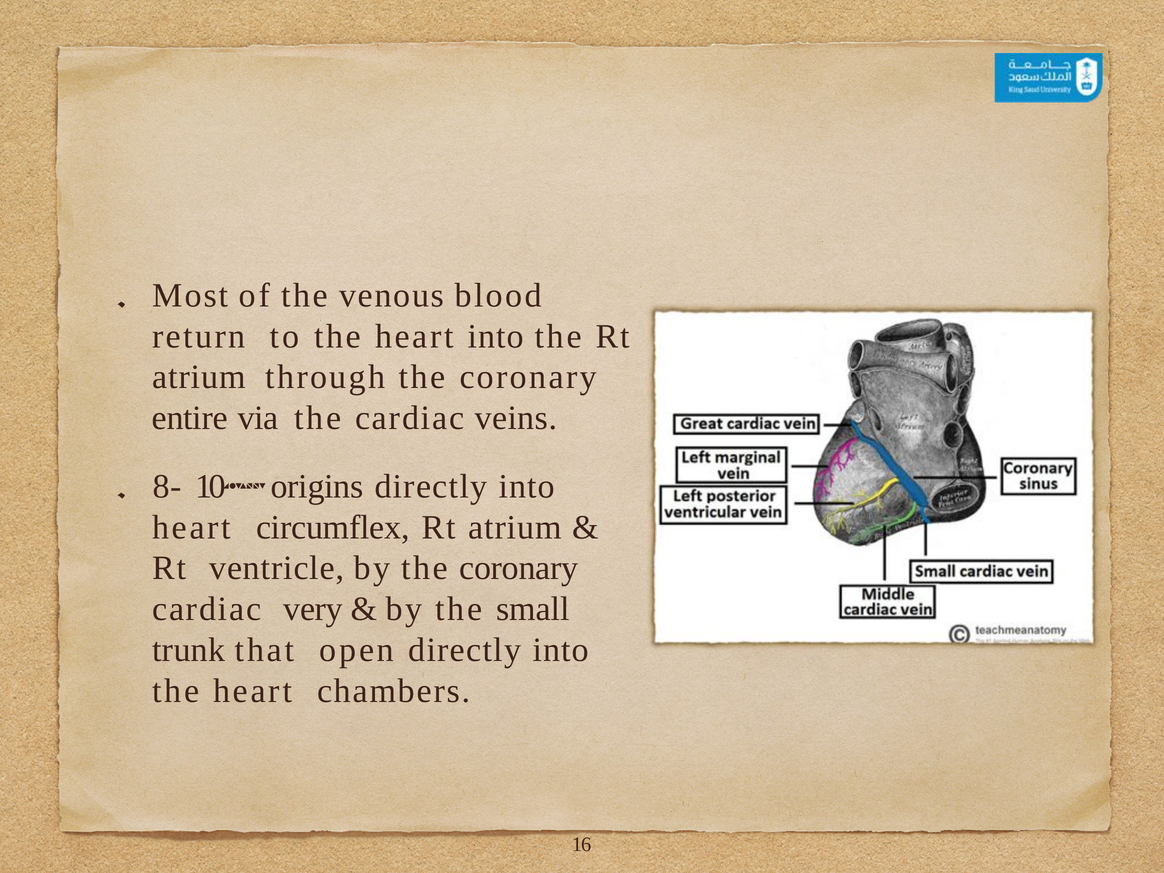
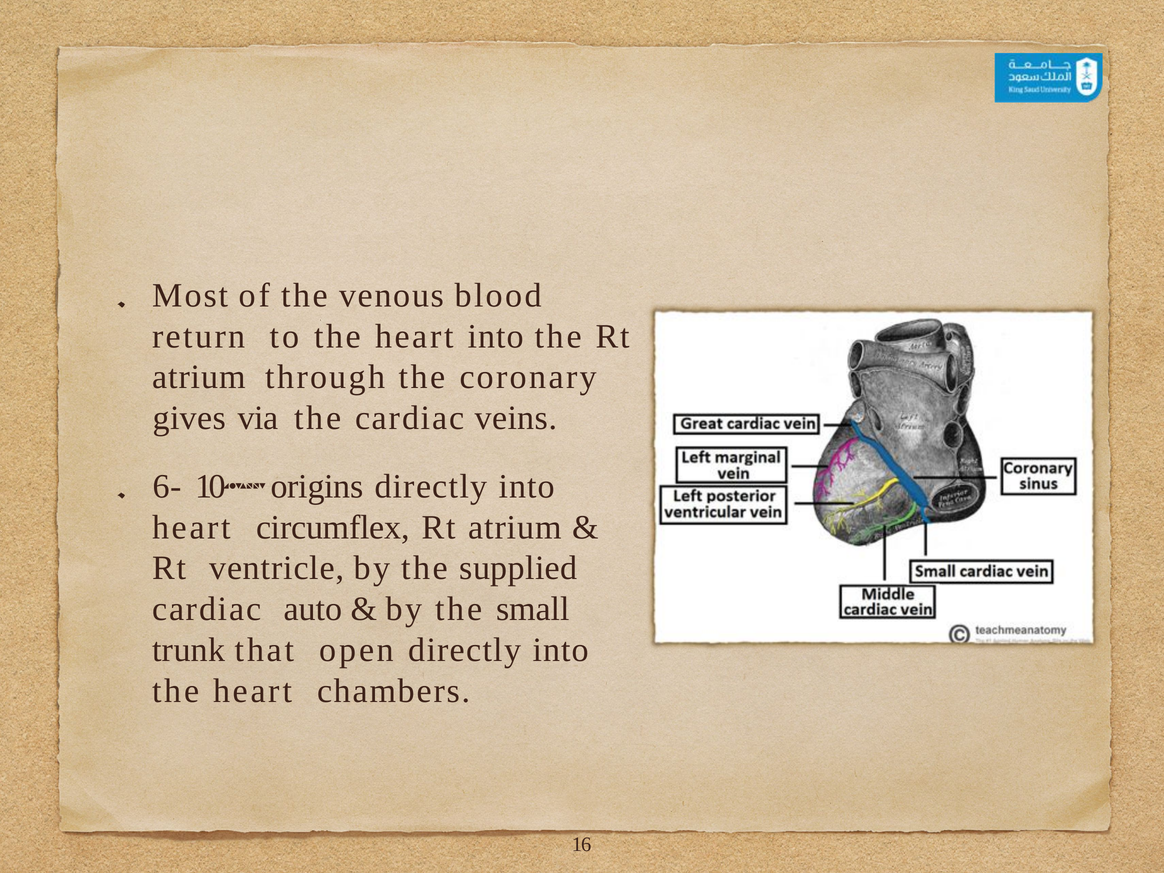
entire: entire -> gives
8-: 8- -> 6-
by the coronary: coronary -> supplied
very: very -> auto
